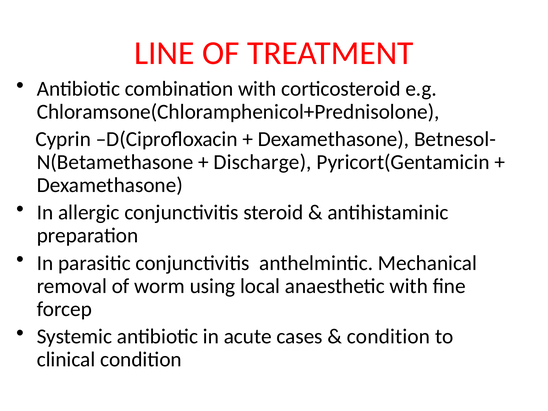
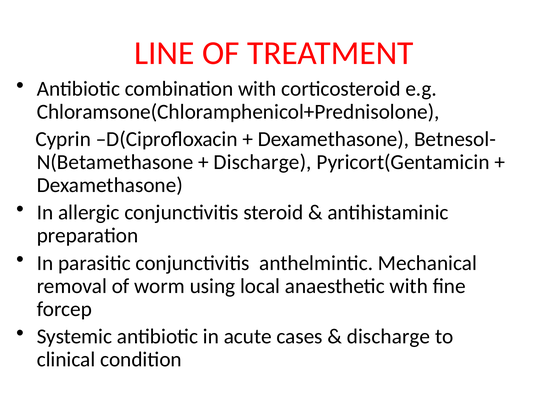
condition at (388, 336): condition -> discharge
